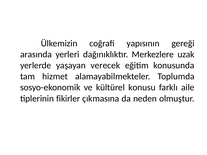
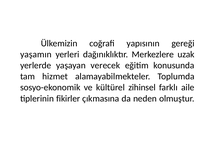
arasında: arasında -> yaşamın
konusu: konusu -> zihinsel
